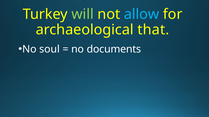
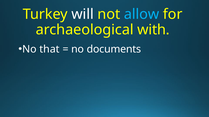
will colour: light green -> white
that: that -> with
soul: soul -> that
